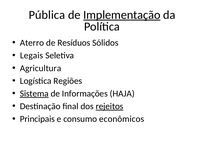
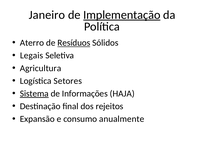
Pública: Pública -> Janeiro
Resíduos underline: none -> present
Regiões: Regiões -> Setores
rejeitos underline: present -> none
Principais: Principais -> Expansão
econômicos: econômicos -> anualmente
